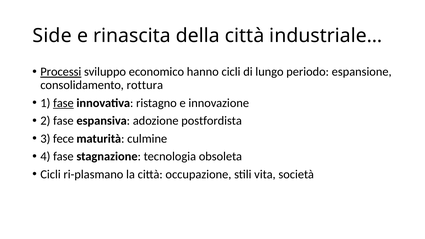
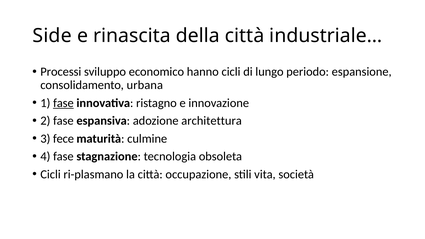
Processi underline: present -> none
rottura: rottura -> urbana
postfordista: postfordista -> architettura
